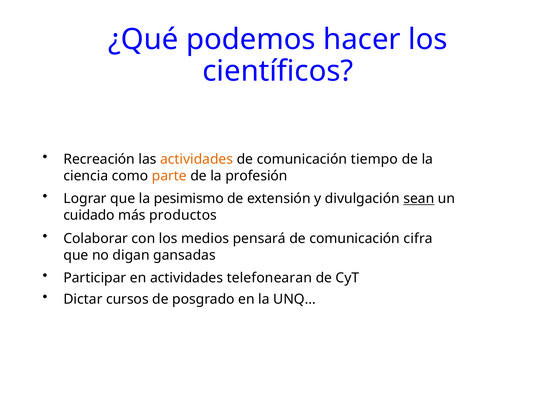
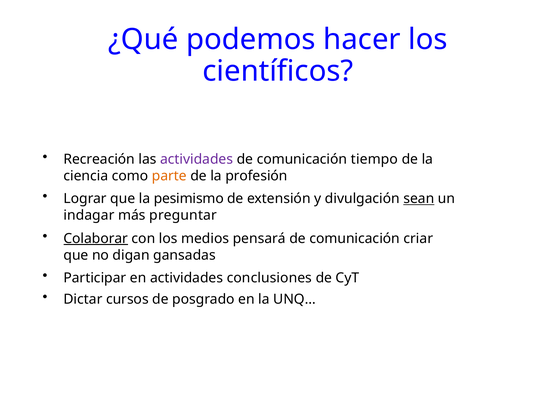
actividades at (197, 159) colour: orange -> purple
cuidado: cuidado -> indagar
productos: productos -> preguntar
Colaborar underline: none -> present
cifra: cifra -> criar
telefonearan: telefonearan -> conclusiones
